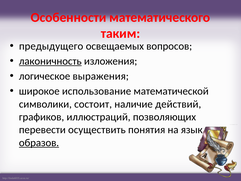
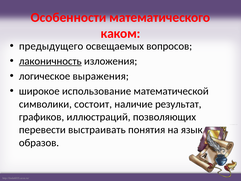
таким: таким -> каком
действий: действий -> результат
осуществить: осуществить -> выстраивать
образов underline: present -> none
